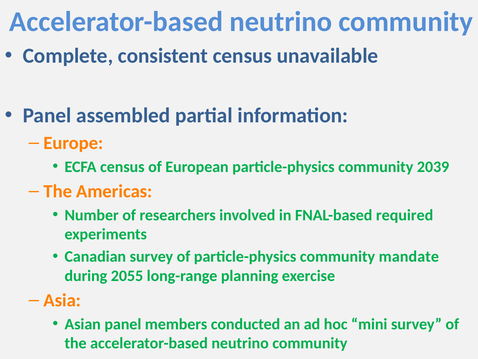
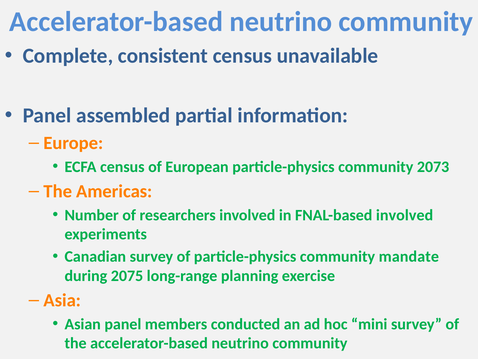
2039: 2039 -> 2073
FNAL-based required: required -> involved
2055: 2055 -> 2075
